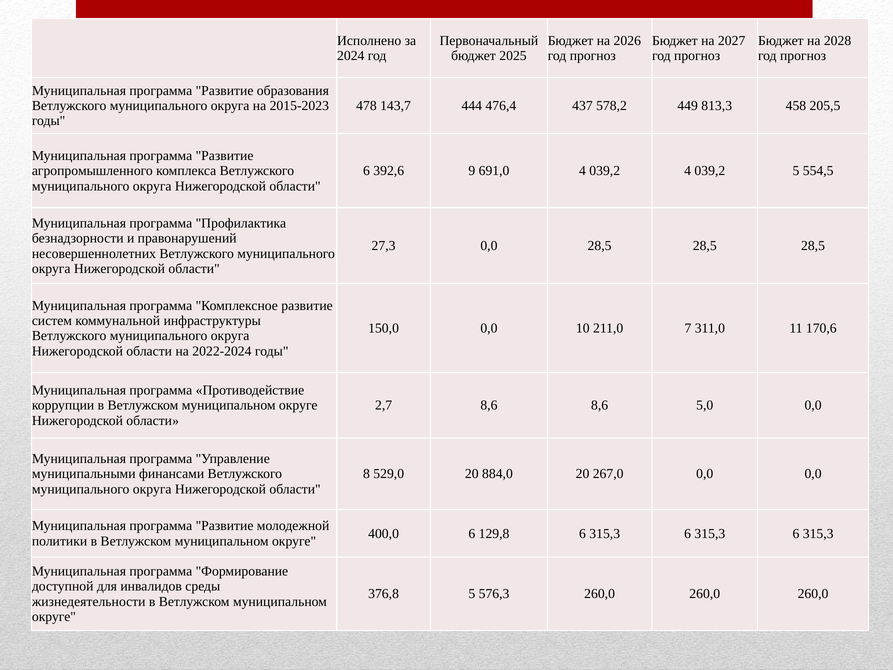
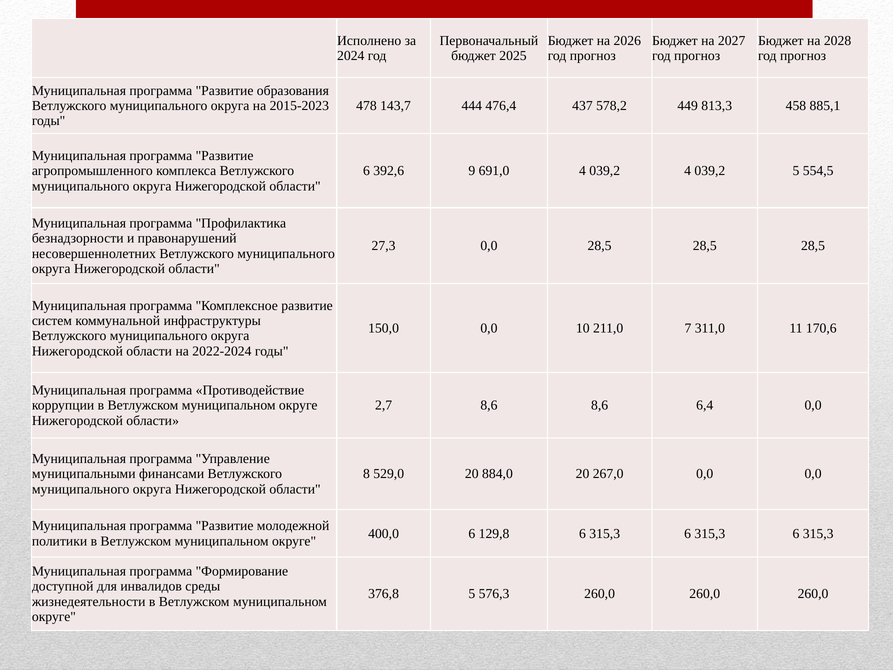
205,5: 205,5 -> 885,1
5,0: 5,0 -> 6,4
